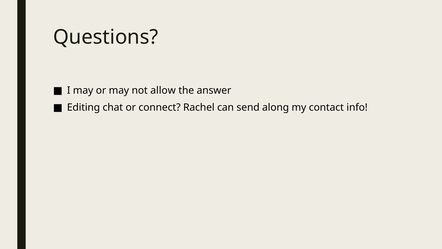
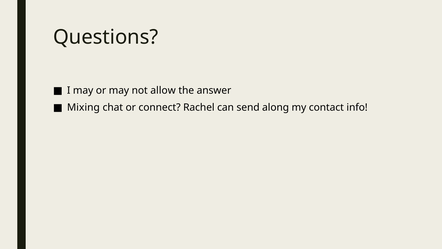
Editing: Editing -> Mixing
